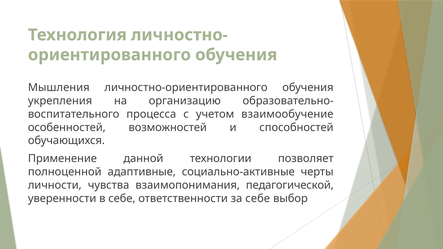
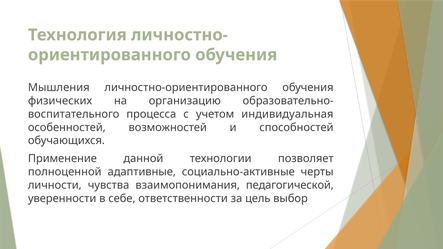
укрепления: укрепления -> физических
взаимообучение: взаимообучение -> индивидуальная
за себе: себе -> цель
